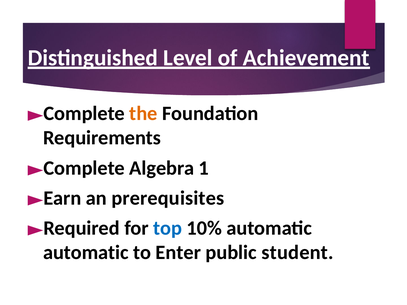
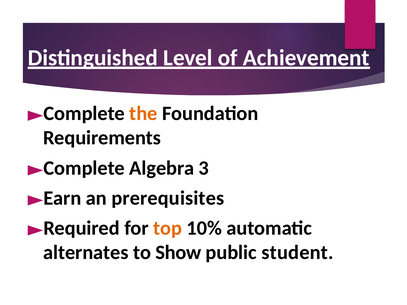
1: 1 -> 3
top colour: blue -> orange
automatic at (86, 253): automatic -> alternates
Enter: Enter -> Show
